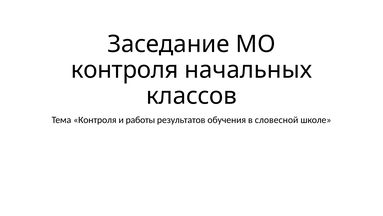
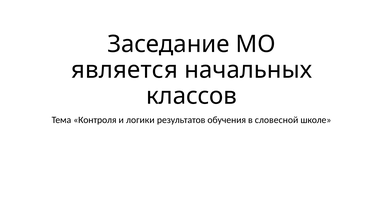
контроля at (125, 70): контроля -> является
работы: работы -> логики
